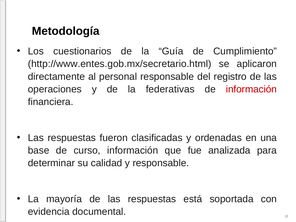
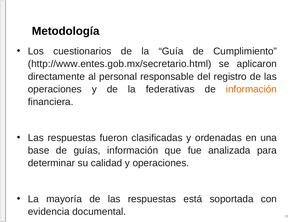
información at (251, 89) colour: red -> orange
curso: curso -> guías
y responsable: responsable -> operaciones
